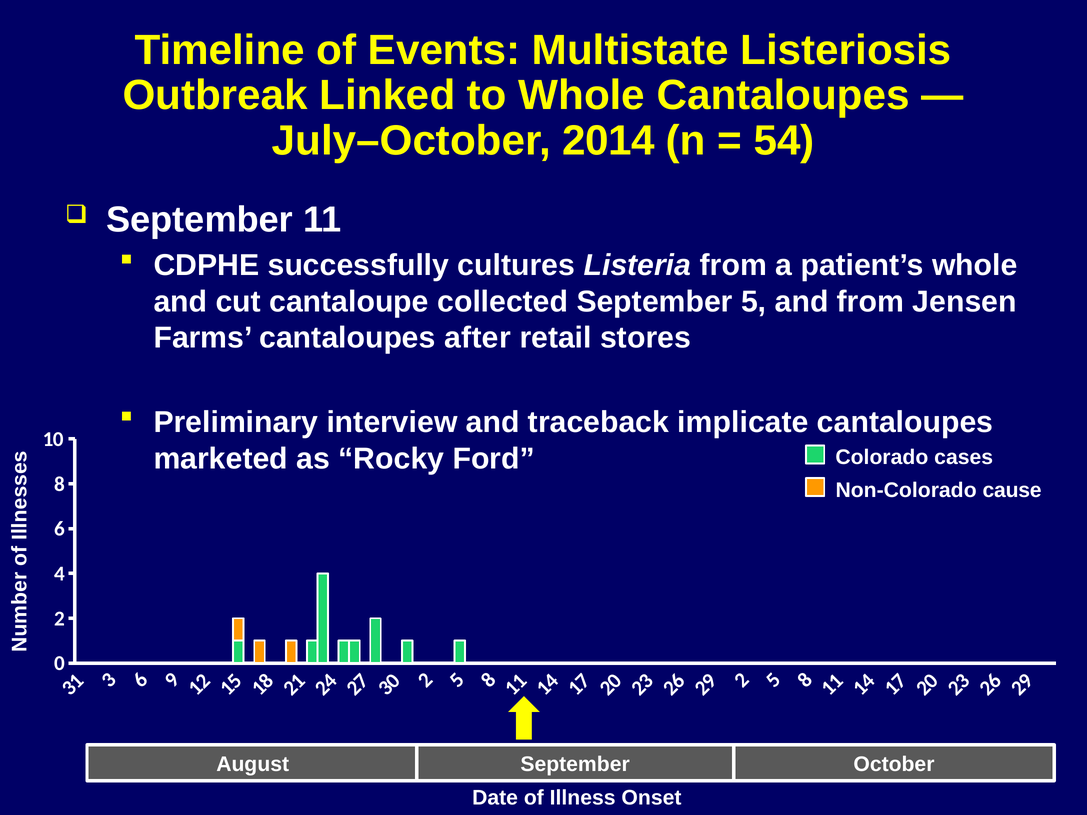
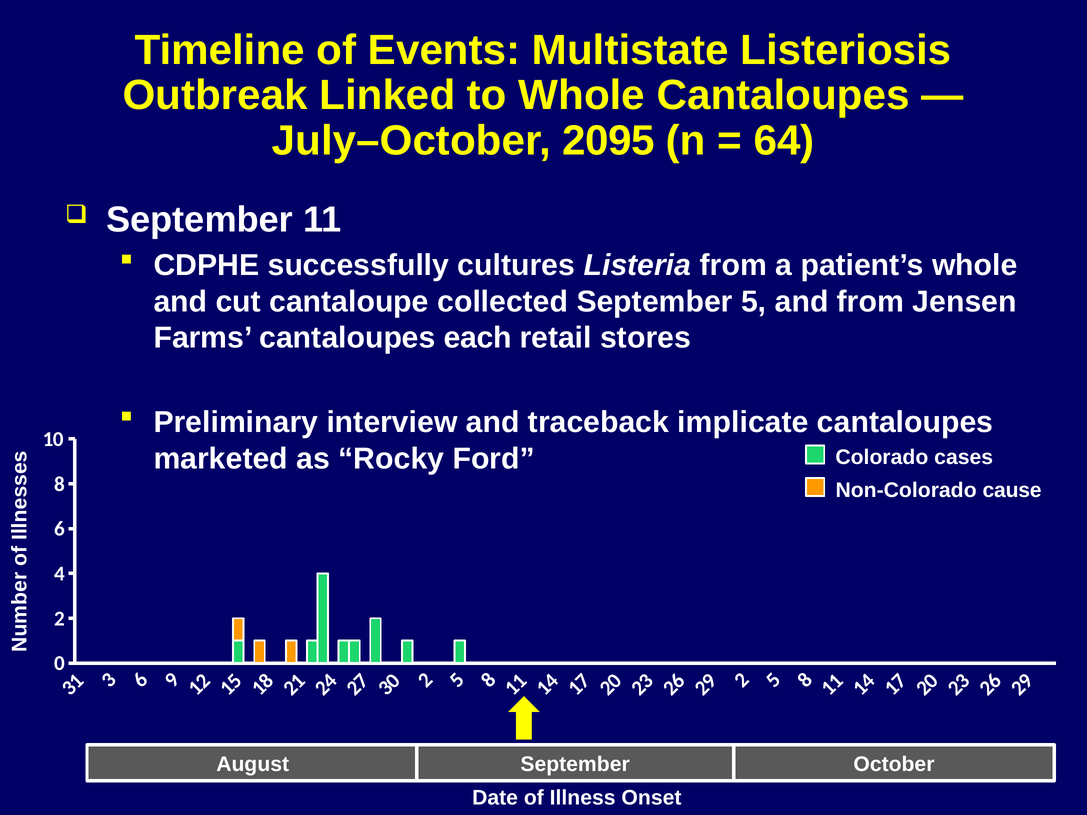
2014: 2014 -> 2095
54: 54 -> 64
after: after -> each
